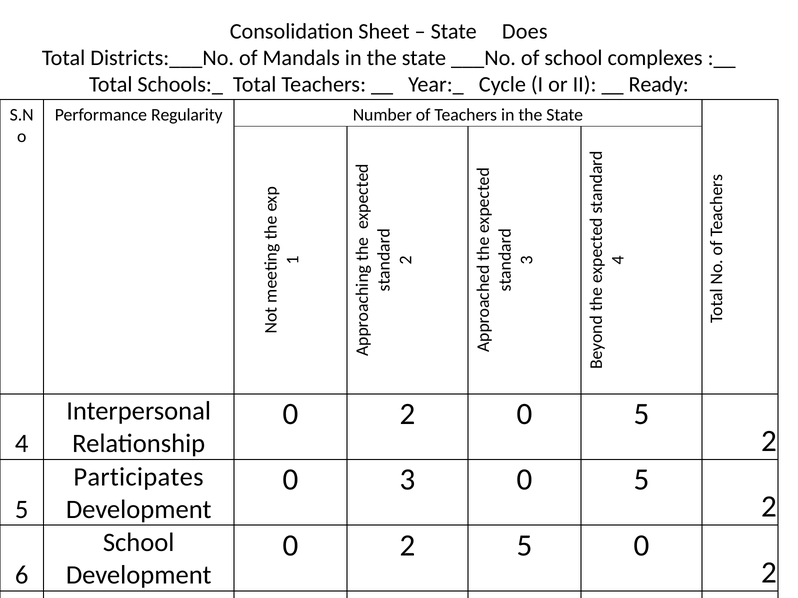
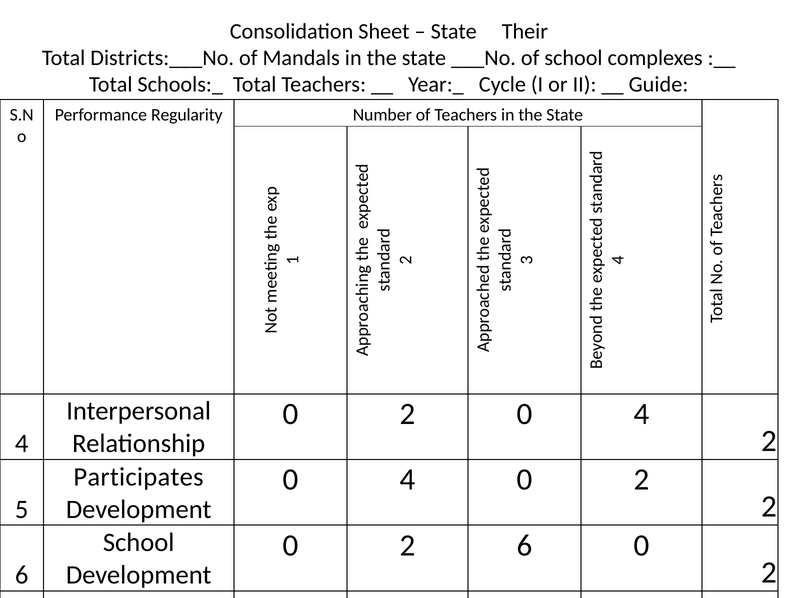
Does: Does -> Their
Ready: Ready -> Guide
2 0 5: 5 -> 4
3 at (408, 480): 3 -> 4
5 at (642, 480): 5 -> 2
0 2 5: 5 -> 6
